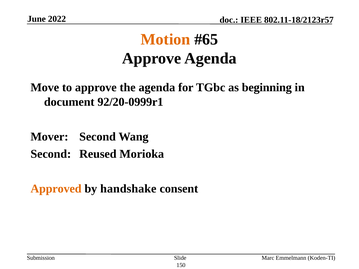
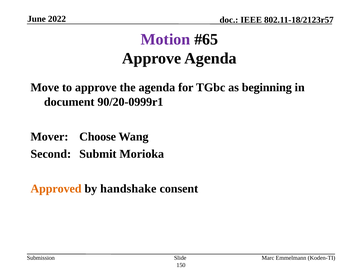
Motion colour: orange -> purple
92/20-0999r1: 92/20-0999r1 -> 90/20-0999r1
Mover Second: Second -> Choose
Reused: Reused -> Submit
